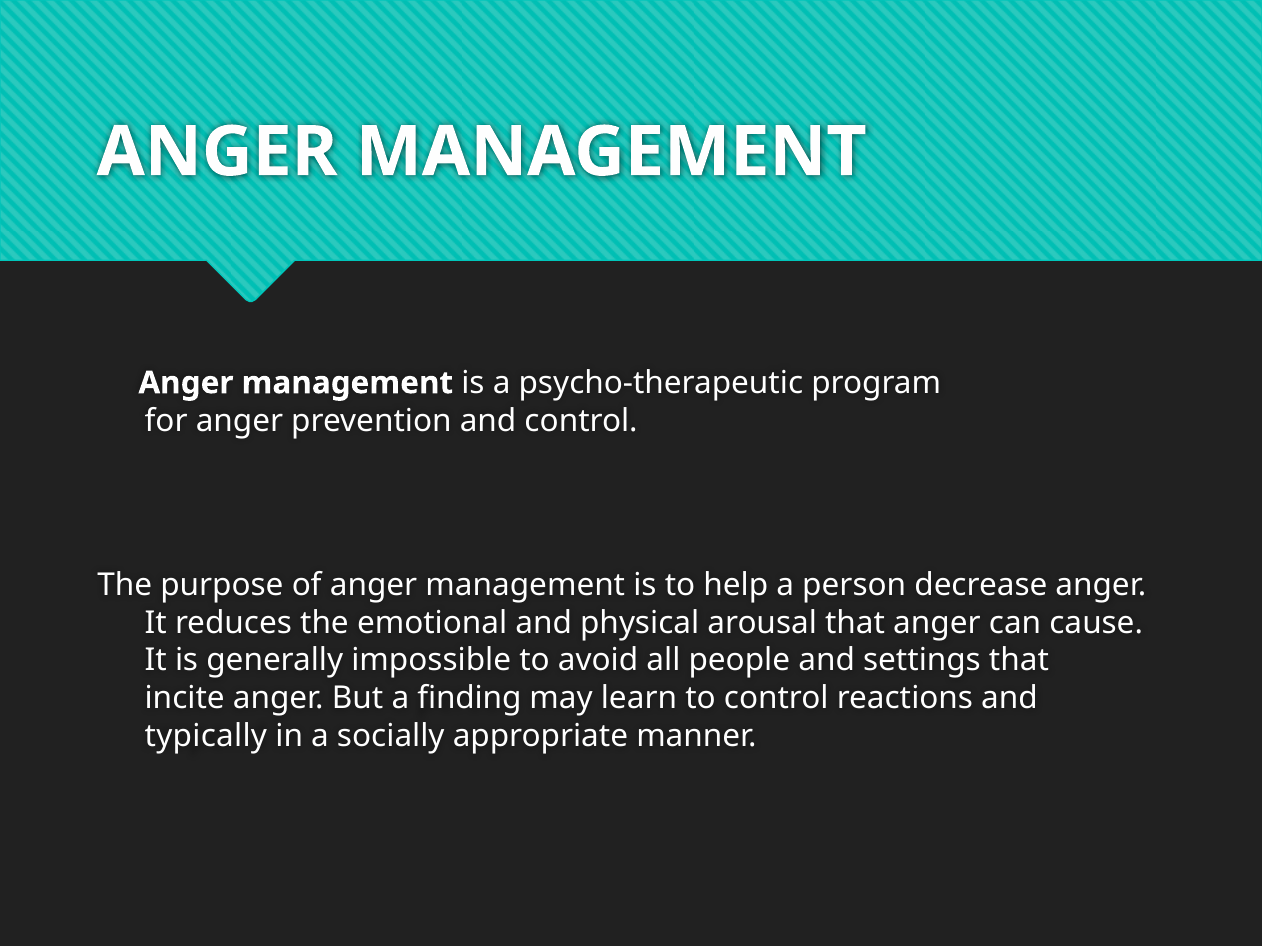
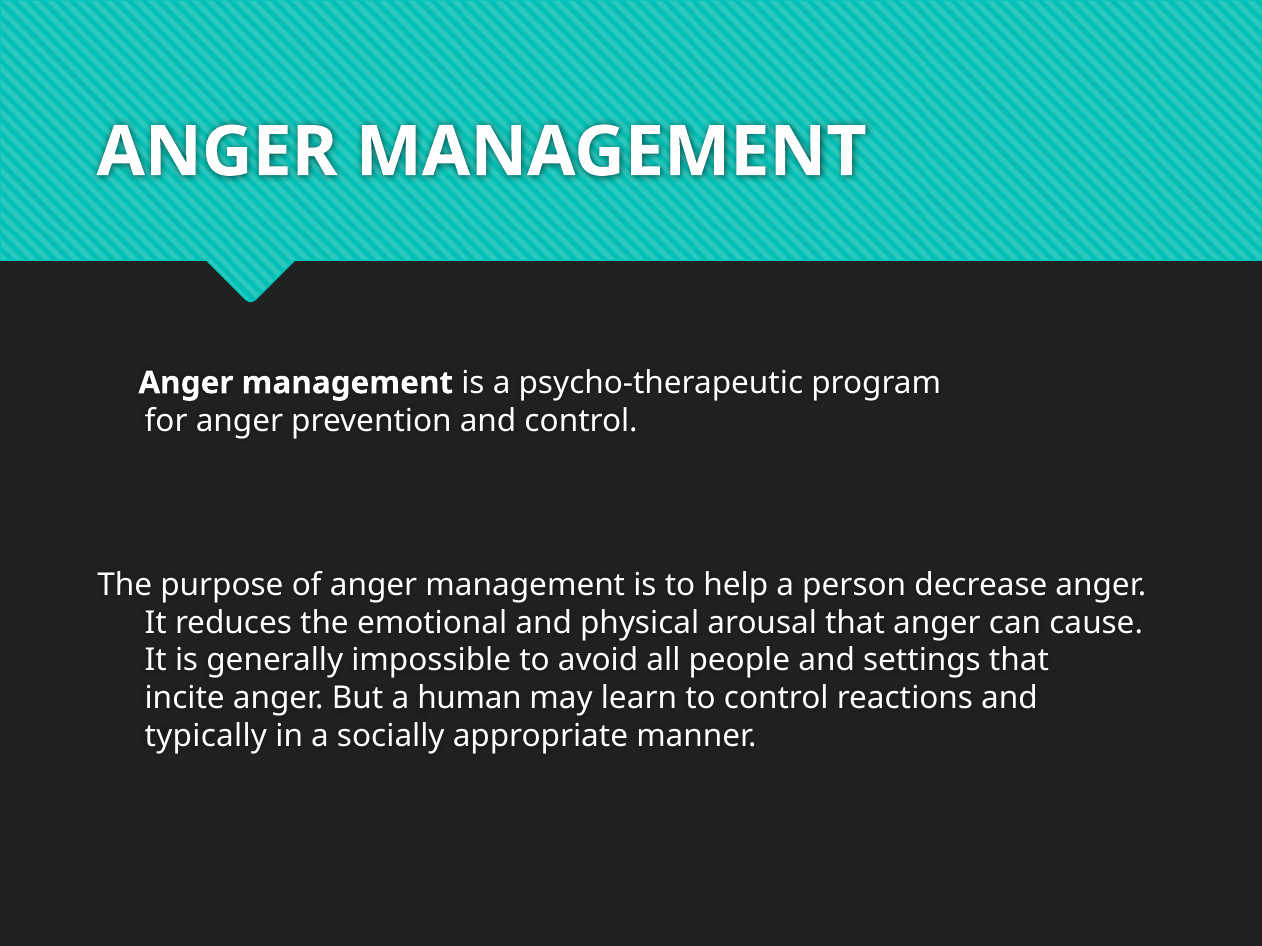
finding: finding -> human
